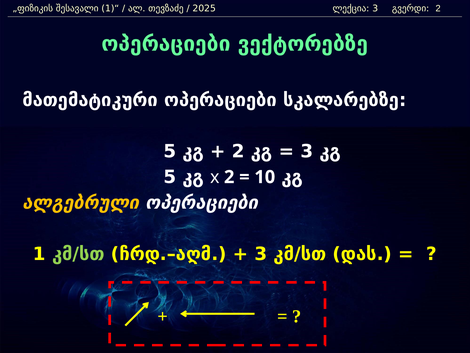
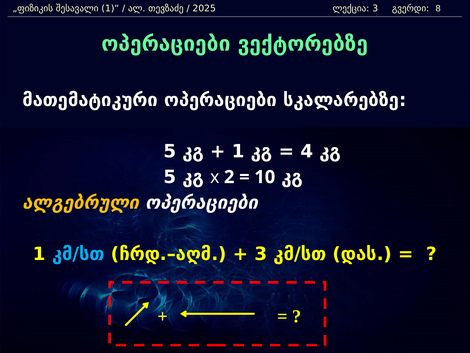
გვერდი 2: 2 -> 8
2 at (238, 151): 2 -> 1
3 at (307, 151): 3 -> 4
კმ/სთ at (78, 254) colour: light green -> light blue
